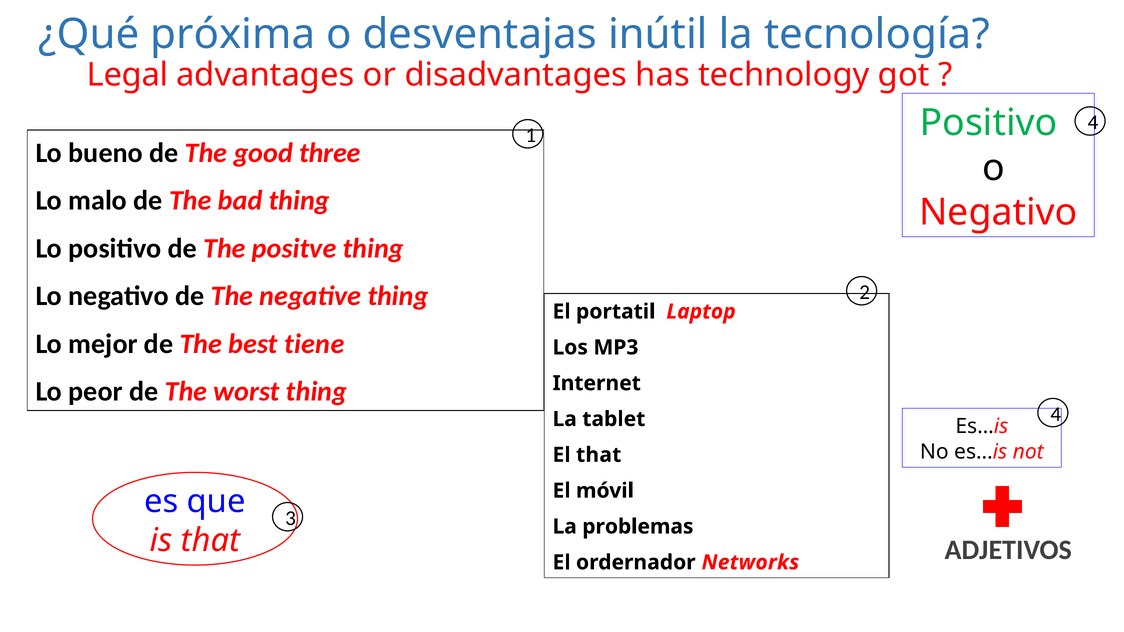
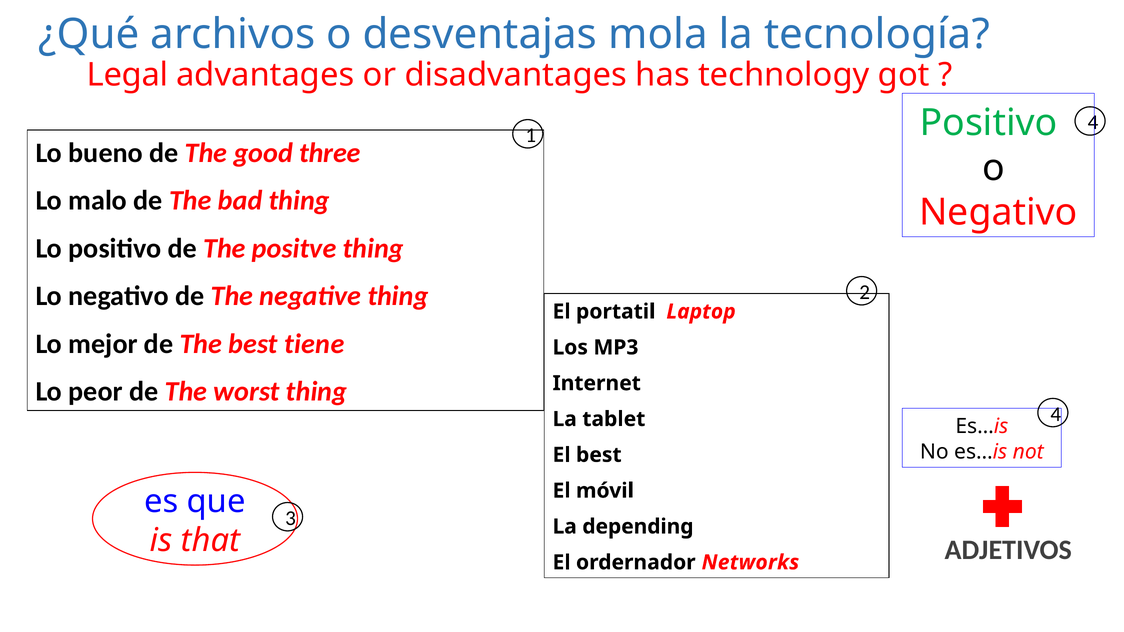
próxima: próxima -> archivos
inútil: inútil -> mola
El that: that -> best
problemas: problemas -> depending
